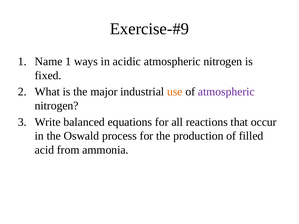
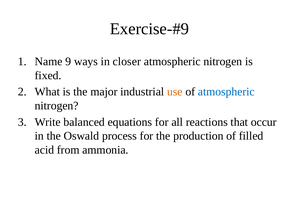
Name 1: 1 -> 9
acidic: acidic -> closer
atmospheric at (226, 92) colour: purple -> blue
